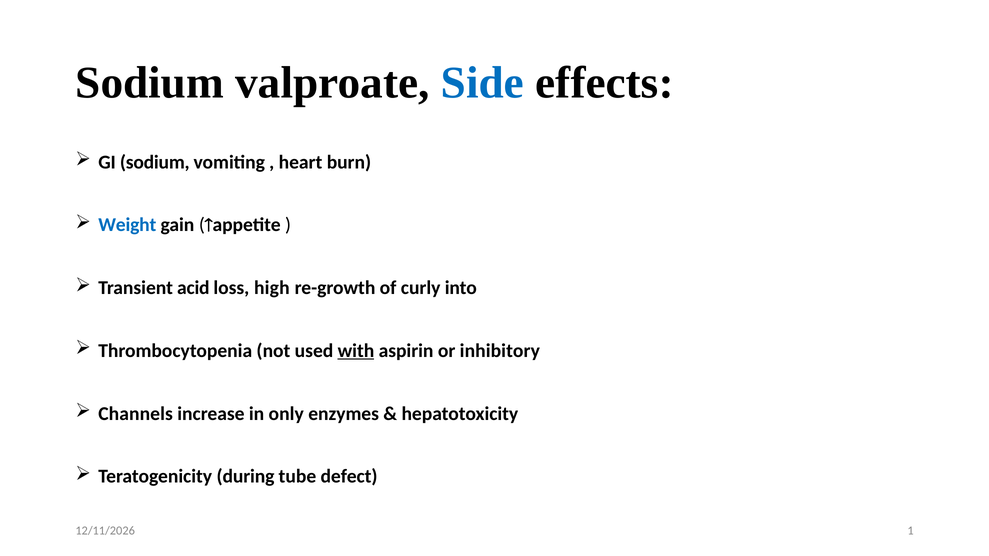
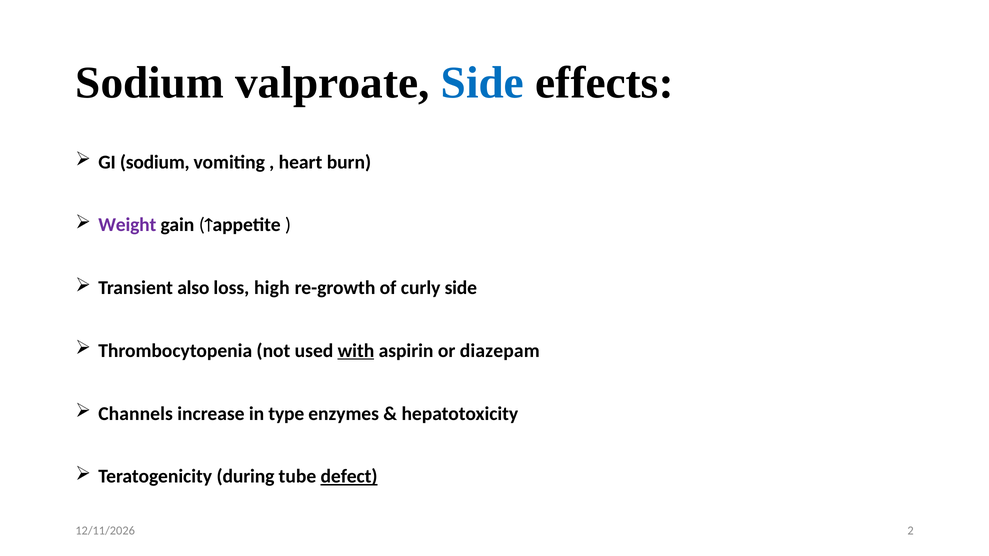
Weight colour: blue -> purple
acid: acid -> also
curly into: into -> side
inhibitory: inhibitory -> diazepam
only: only -> type
defect underline: none -> present
1: 1 -> 2
